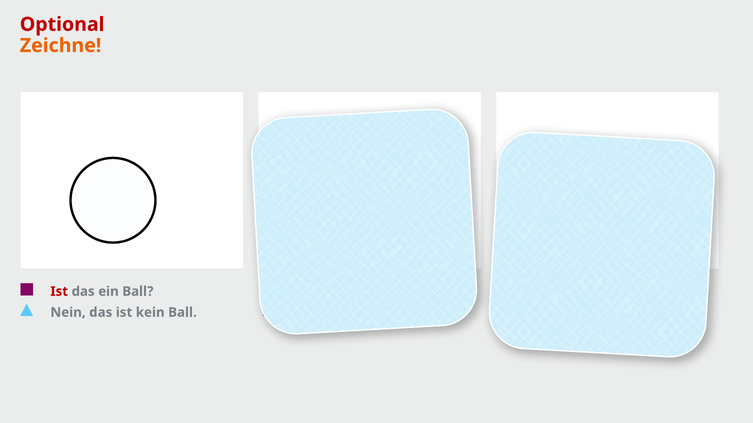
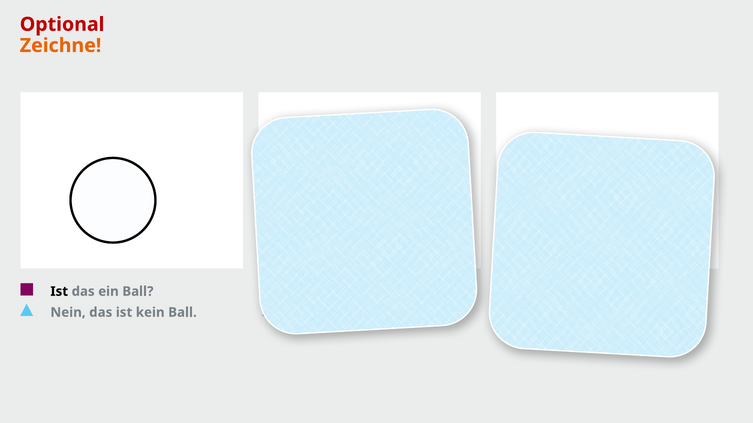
Ist at (59, 292) colour: red -> black
